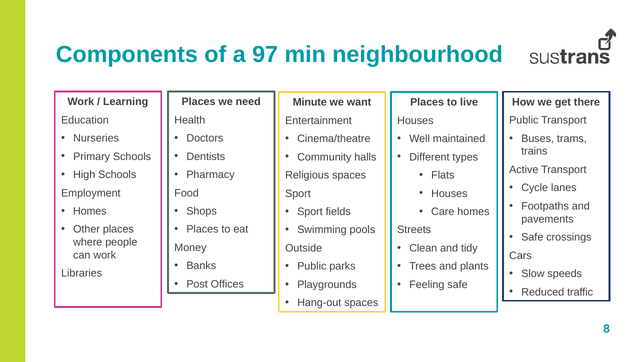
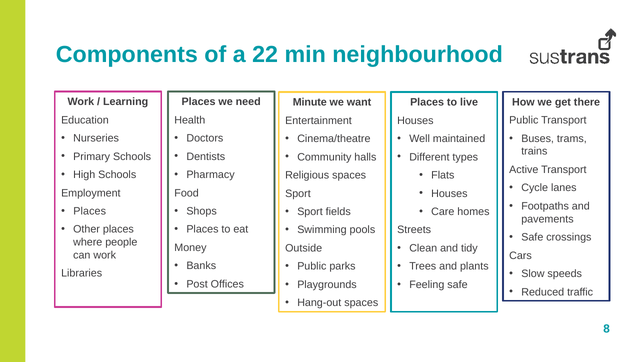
97: 97 -> 22
Homes at (90, 211): Homes -> Places
